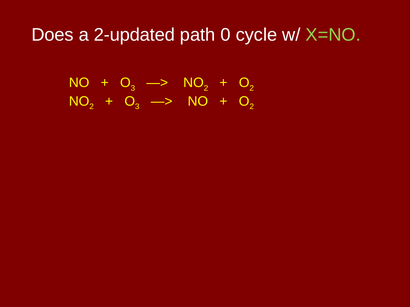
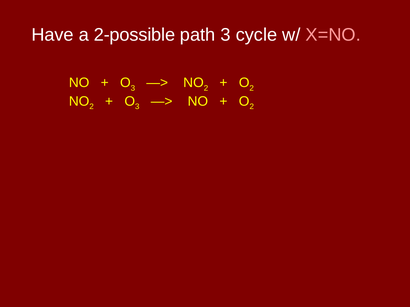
Does: Does -> Have
2-updated: 2-updated -> 2-possible
path 0: 0 -> 3
X=NO colour: light green -> pink
